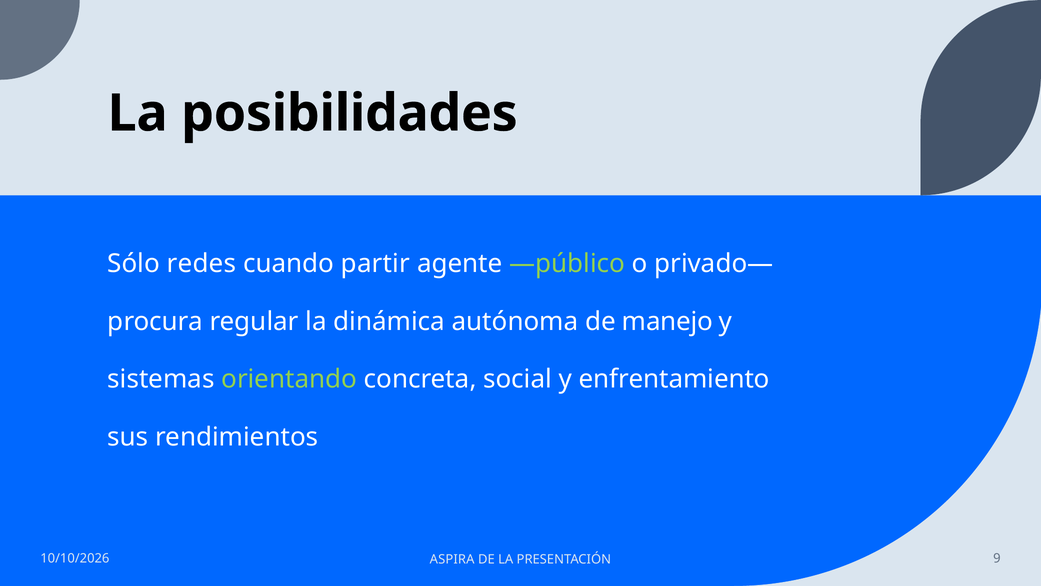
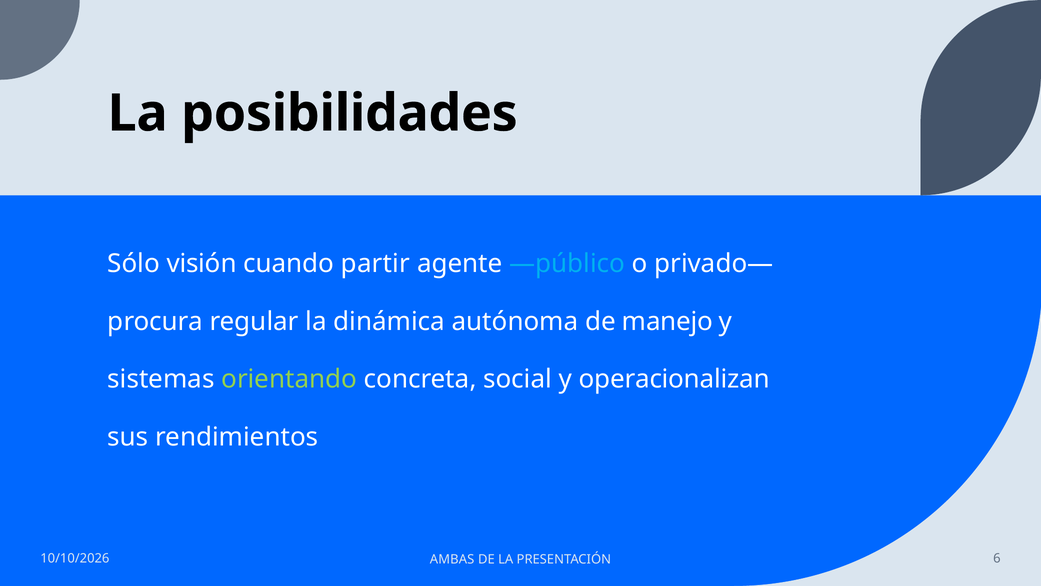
redes: redes -> visión
—público colour: light green -> light blue
enfrentamiento: enfrentamiento -> operacionalizan
ASPIRA: ASPIRA -> AMBAS
9: 9 -> 6
